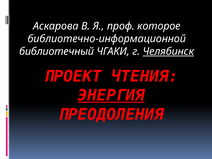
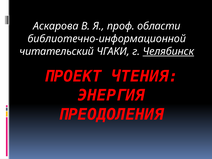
которое: которое -> области
библиотечный: библиотечный -> читательский
ЭНЕРГИЯ underline: present -> none
